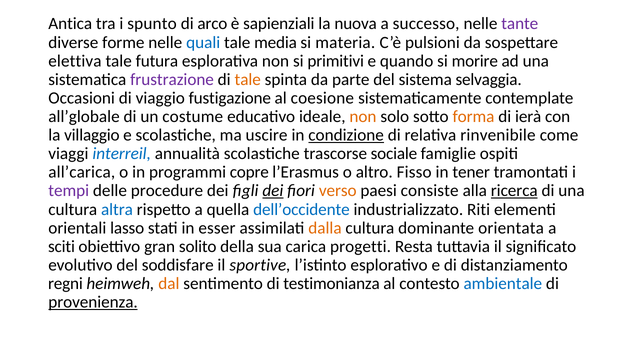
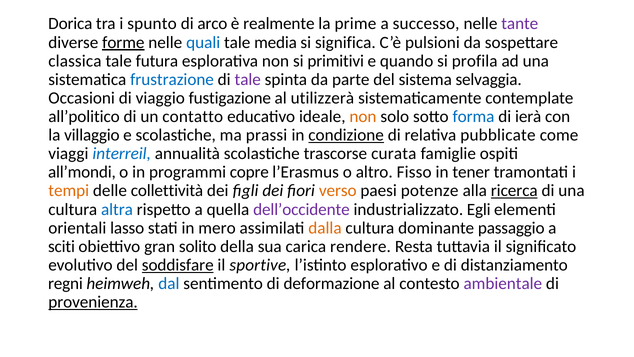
Antica: Antica -> Dorica
sapienziali: sapienziali -> realmente
nuova: nuova -> prime
forme underline: none -> present
materia: materia -> significa
elettiva: elettiva -> classica
morire: morire -> profila
frustrazione colour: purple -> blue
tale at (248, 79) colour: orange -> purple
coesione: coesione -> utilizzerà
all’globale: all’globale -> all’politico
costume: costume -> contatto
forma colour: orange -> blue
uscire: uscire -> prassi
rinvenibile: rinvenibile -> pubblicate
sociale: sociale -> curata
all’carica: all’carica -> all’mondi
tempi colour: purple -> orange
procedure: procedure -> collettività
dei at (273, 191) underline: present -> none
consiste: consiste -> potenze
dell’occidente colour: blue -> purple
Riti: Riti -> Egli
esser: esser -> mero
orientata: orientata -> passaggio
progetti: progetti -> rendere
soddisfare underline: none -> present
dal colour: orange -> blue
testimonianza: testimonianza -> deformazione
ambientale colour: blue -> purple
